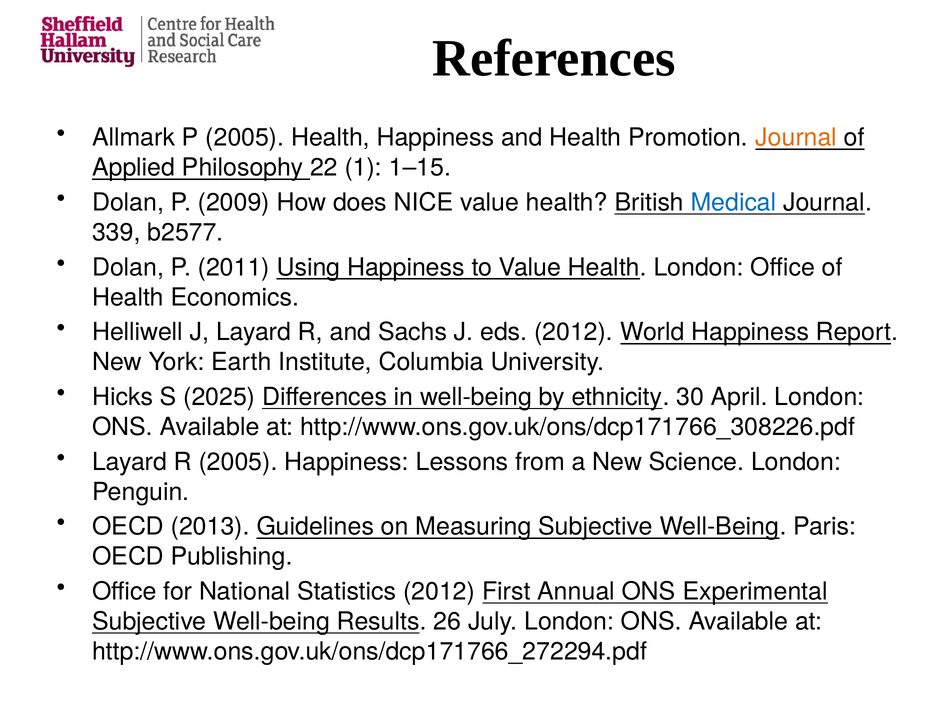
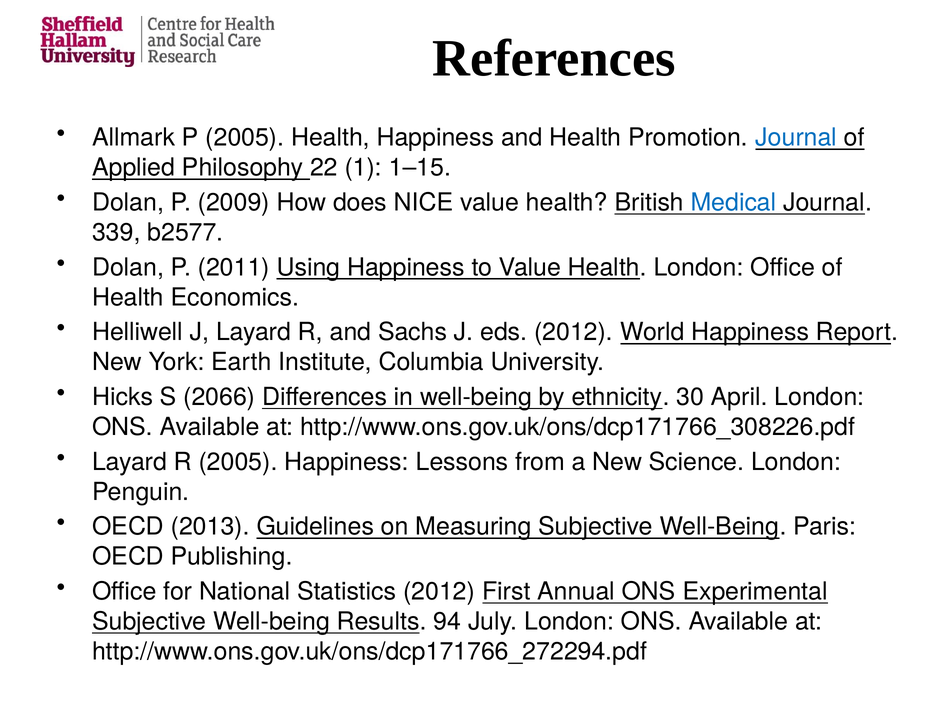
Journal at (796, 138) colour: orange -> blue
2025: 2025 -> 2066
26: 26 -> 94
